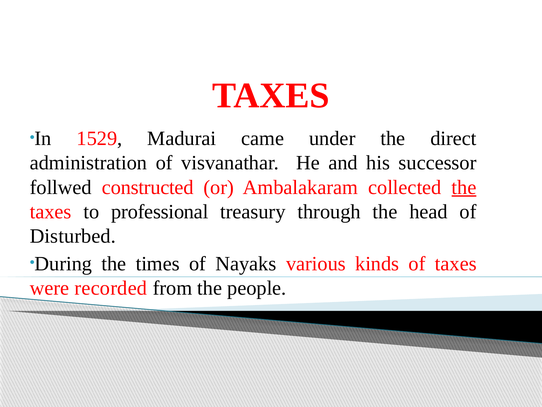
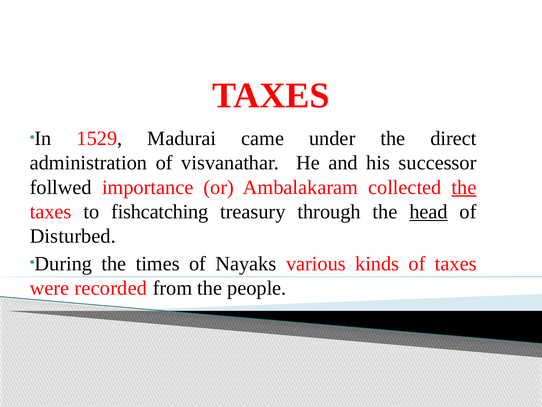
constructed: constructed -> importance
professional: professional -> fishcatching
head underline: none -> present
